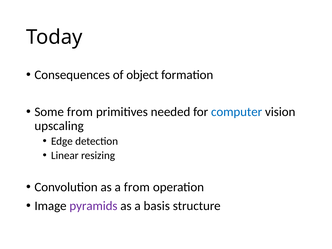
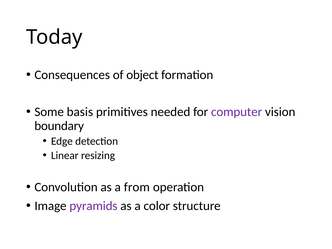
Some from: from -> basis
computer colour: blue -> purple
upscaling: upscaling -> boundary
basis: basis -> color
